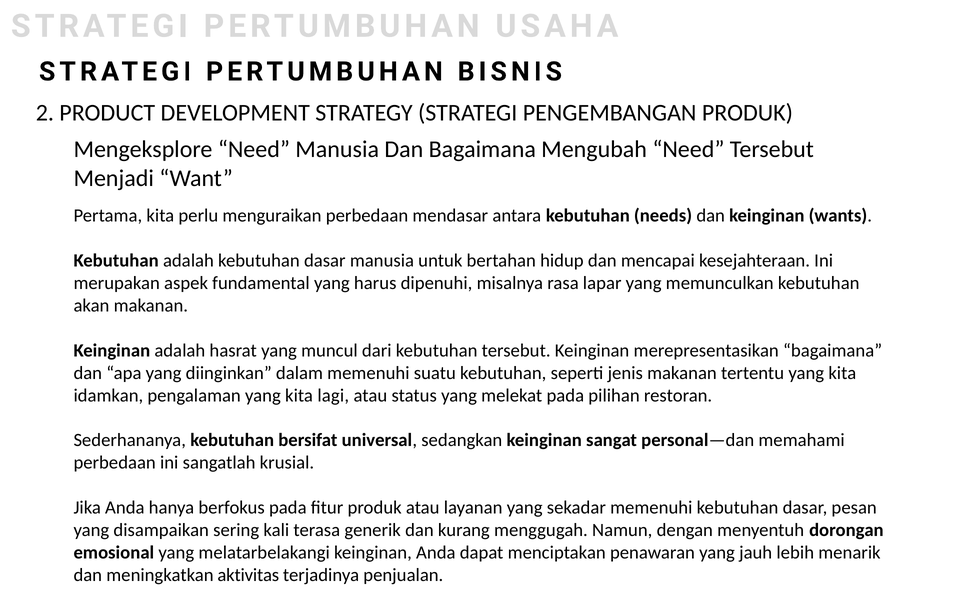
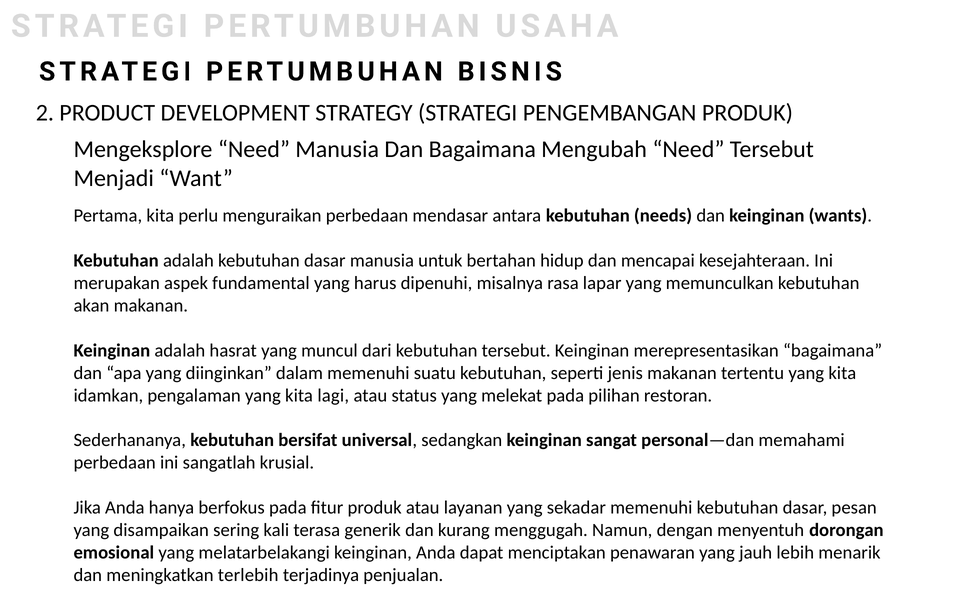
aktivitas: aktivitas -> terlebih
